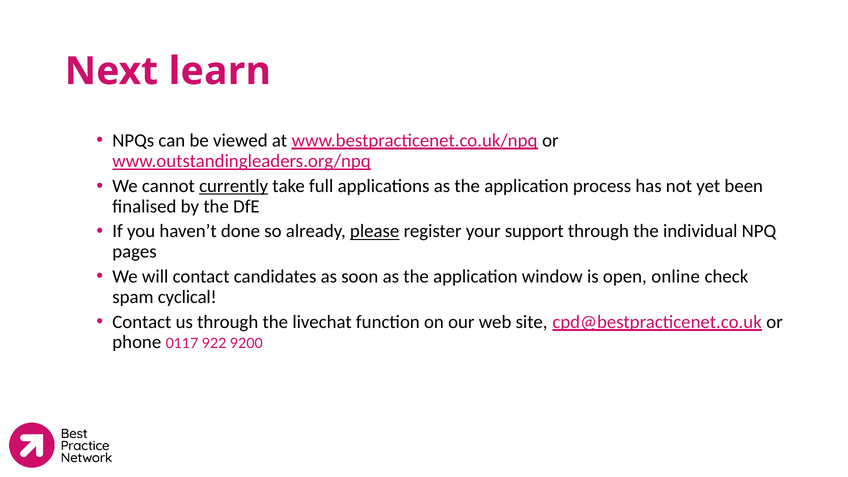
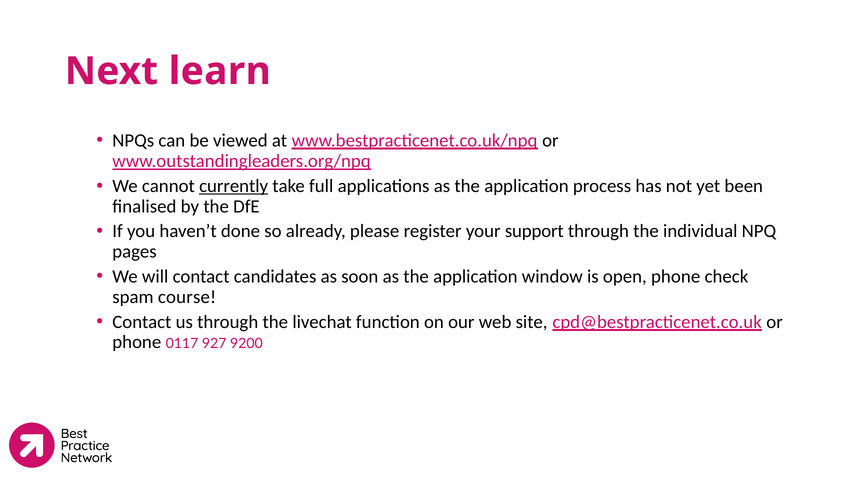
please underline: present -> none
open online: online -> phone
cyclical: cyclical -> course
922: 922 -> 927
